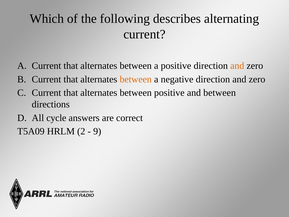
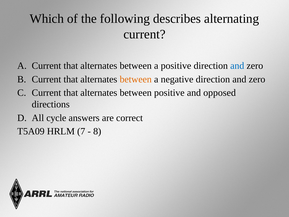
and at (237, 66) colour: orange -> blue
and between: between -> opposed
2: 2 -> 7
9: 9 -> 8
